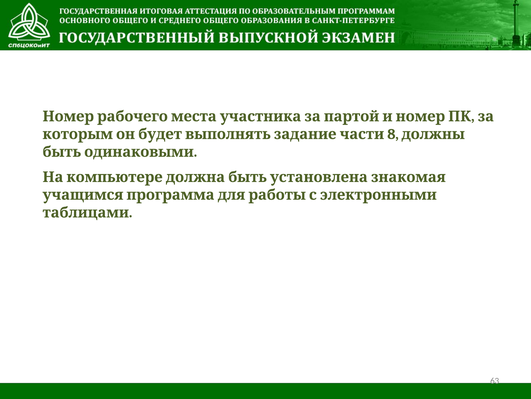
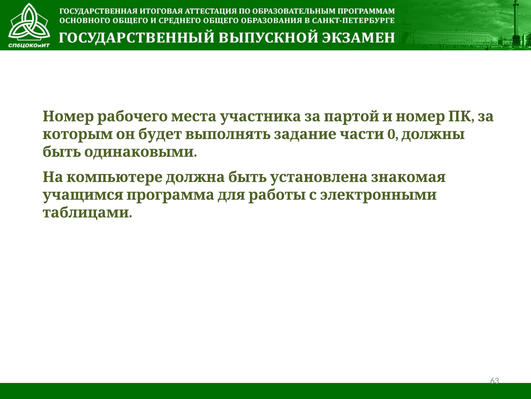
8: 8 -> 0
